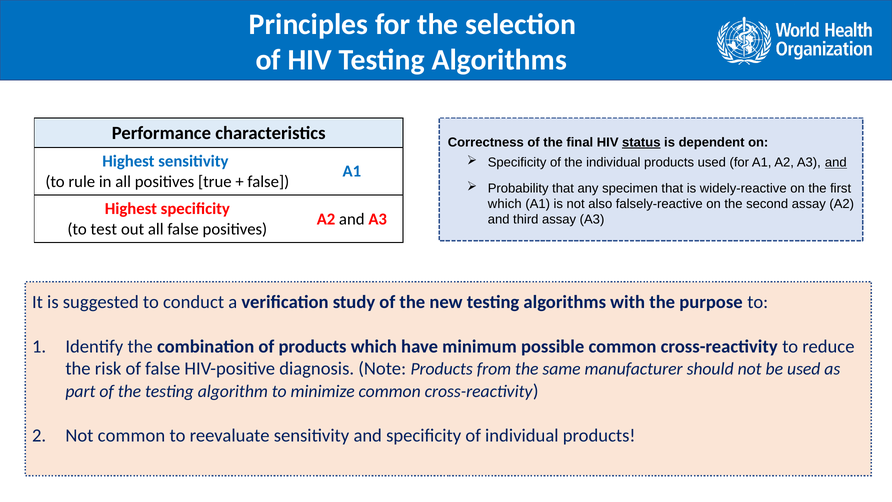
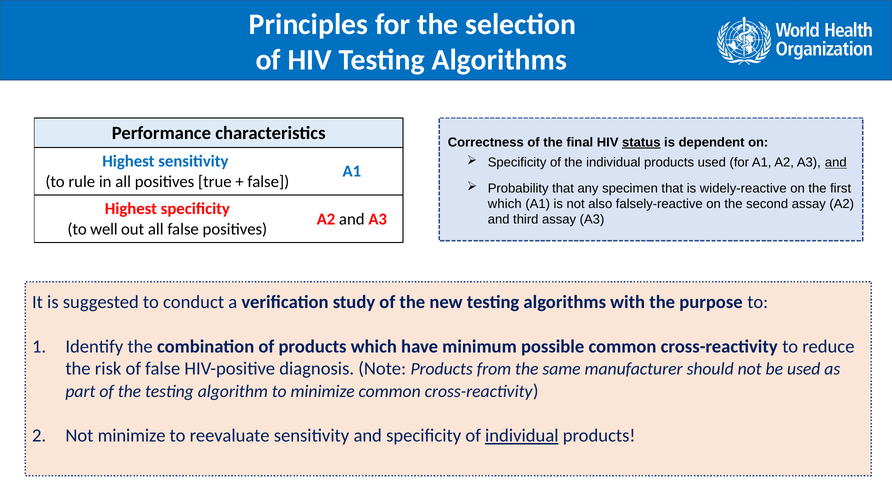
test: test -> well
Not common: common -> minimize
individual at (522, 436) underline: none -> present
